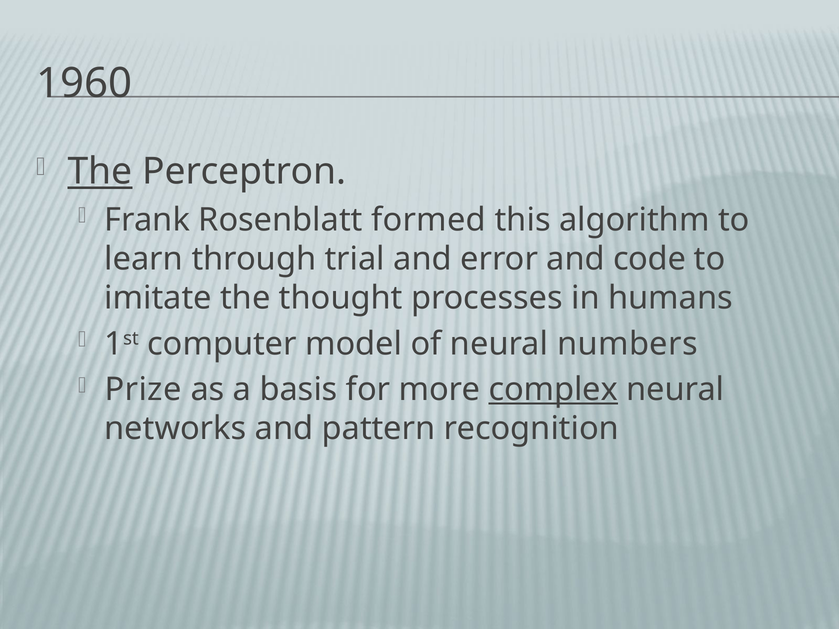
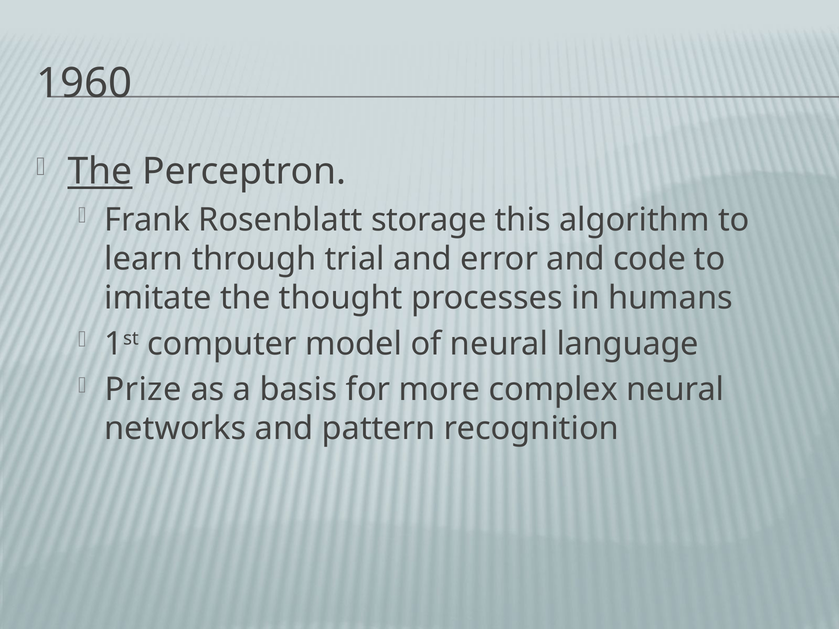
formed: formed -> storage
numbers: numbers -> language
complex underline: present -> none
